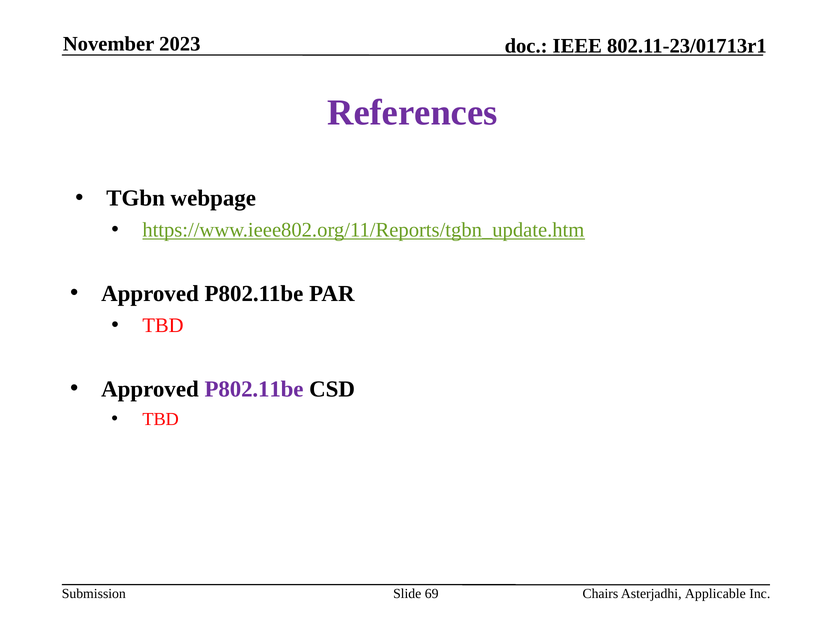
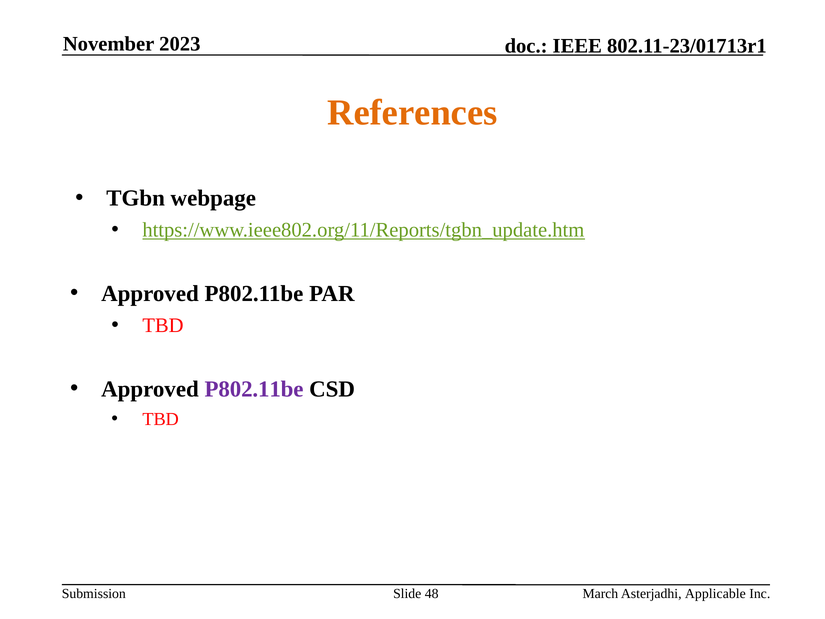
References colour: purple -> orange
69: 69 -> 48
Chairs: Chairs -> March
